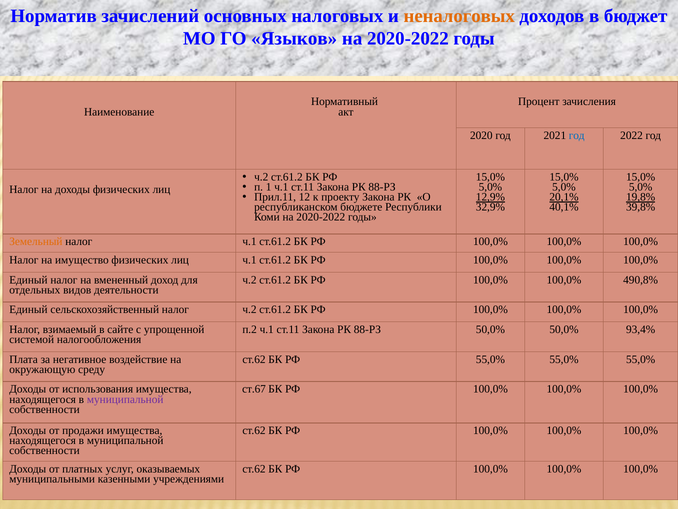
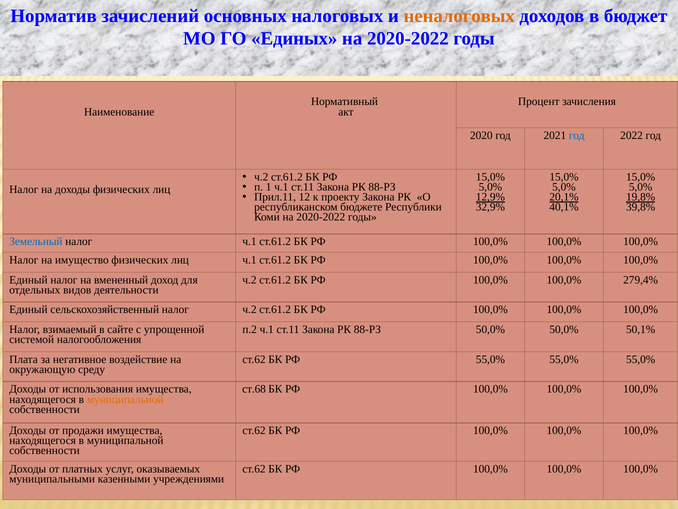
Языков: Языков -> Единых
Земельный colour: orange -> blue
490,8%: 490,8% -> 279,4%
93,4%: 93,4% -> 50,1%
ст.67: ст.67 -> ст.68
муниципальной at (125, 399) colour: purple -> orange
